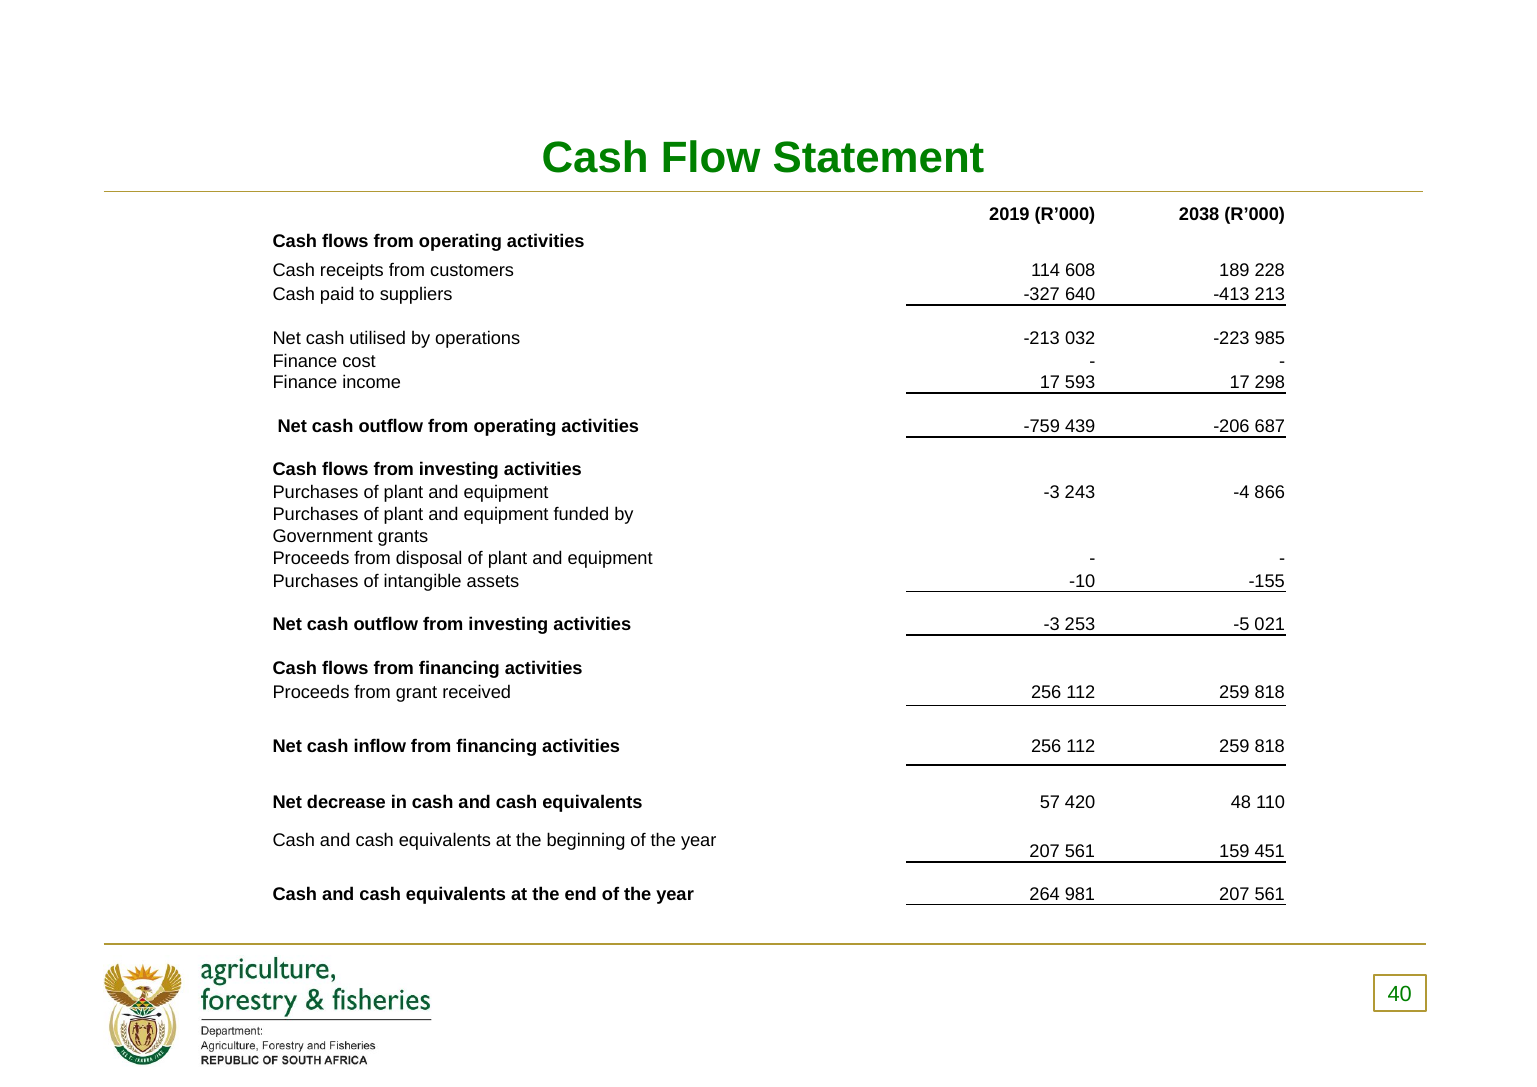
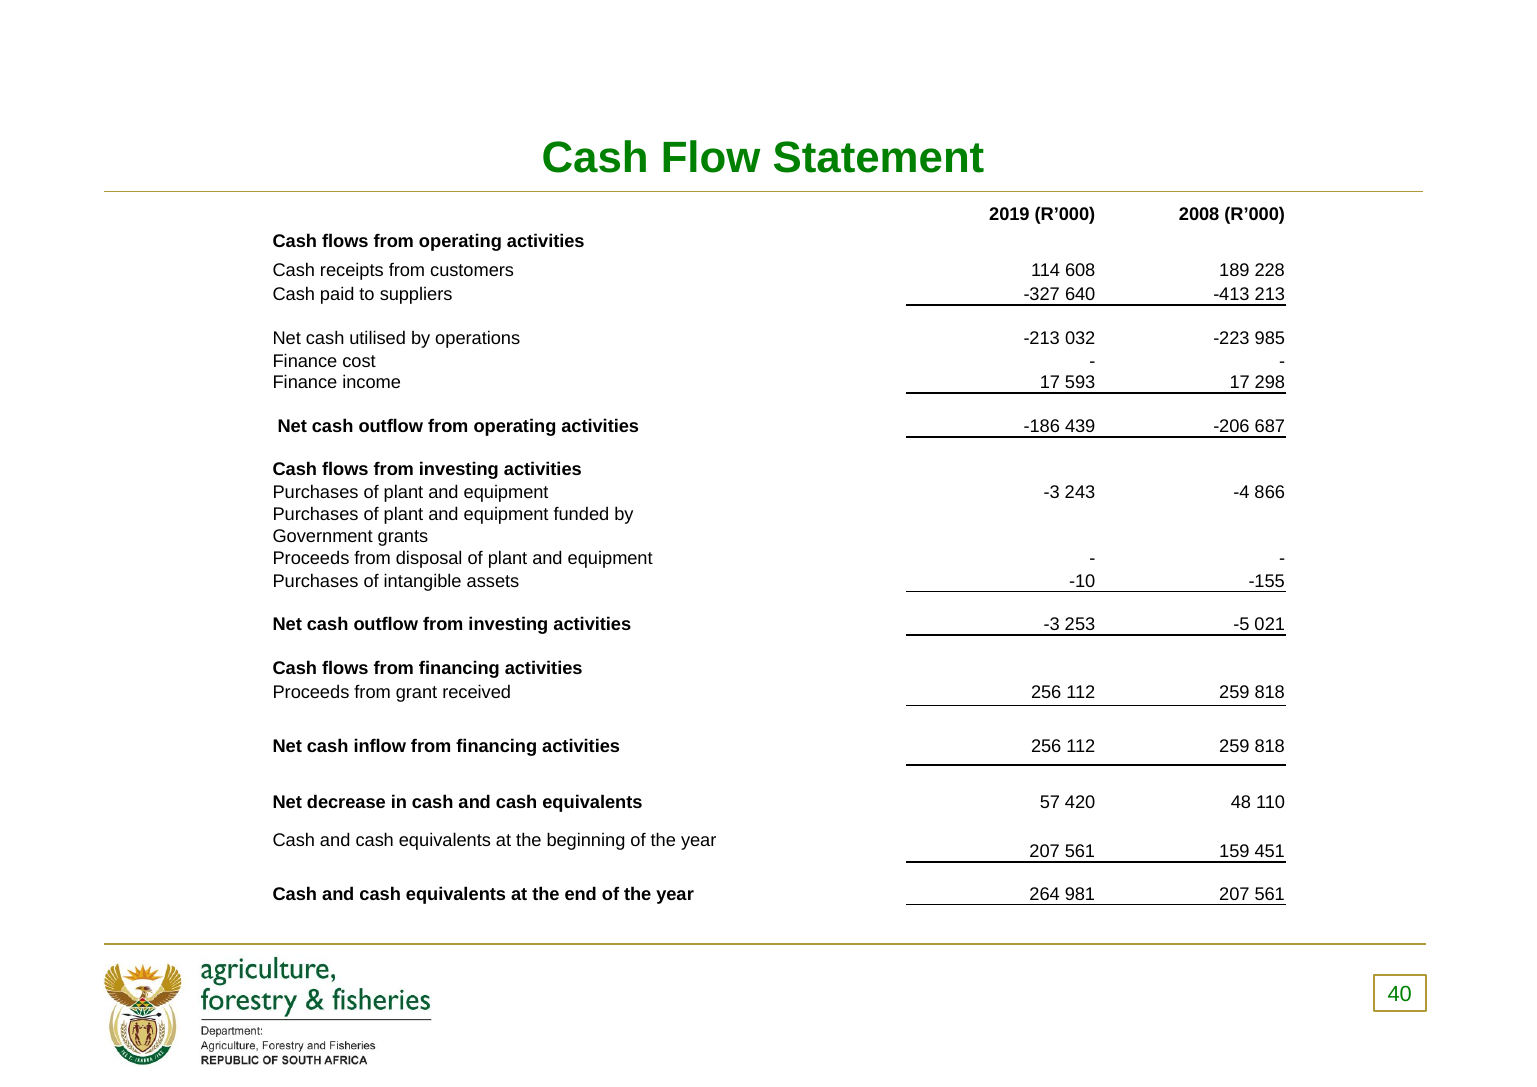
2038: 2038 -> 2008
-759: -759 -> -186
